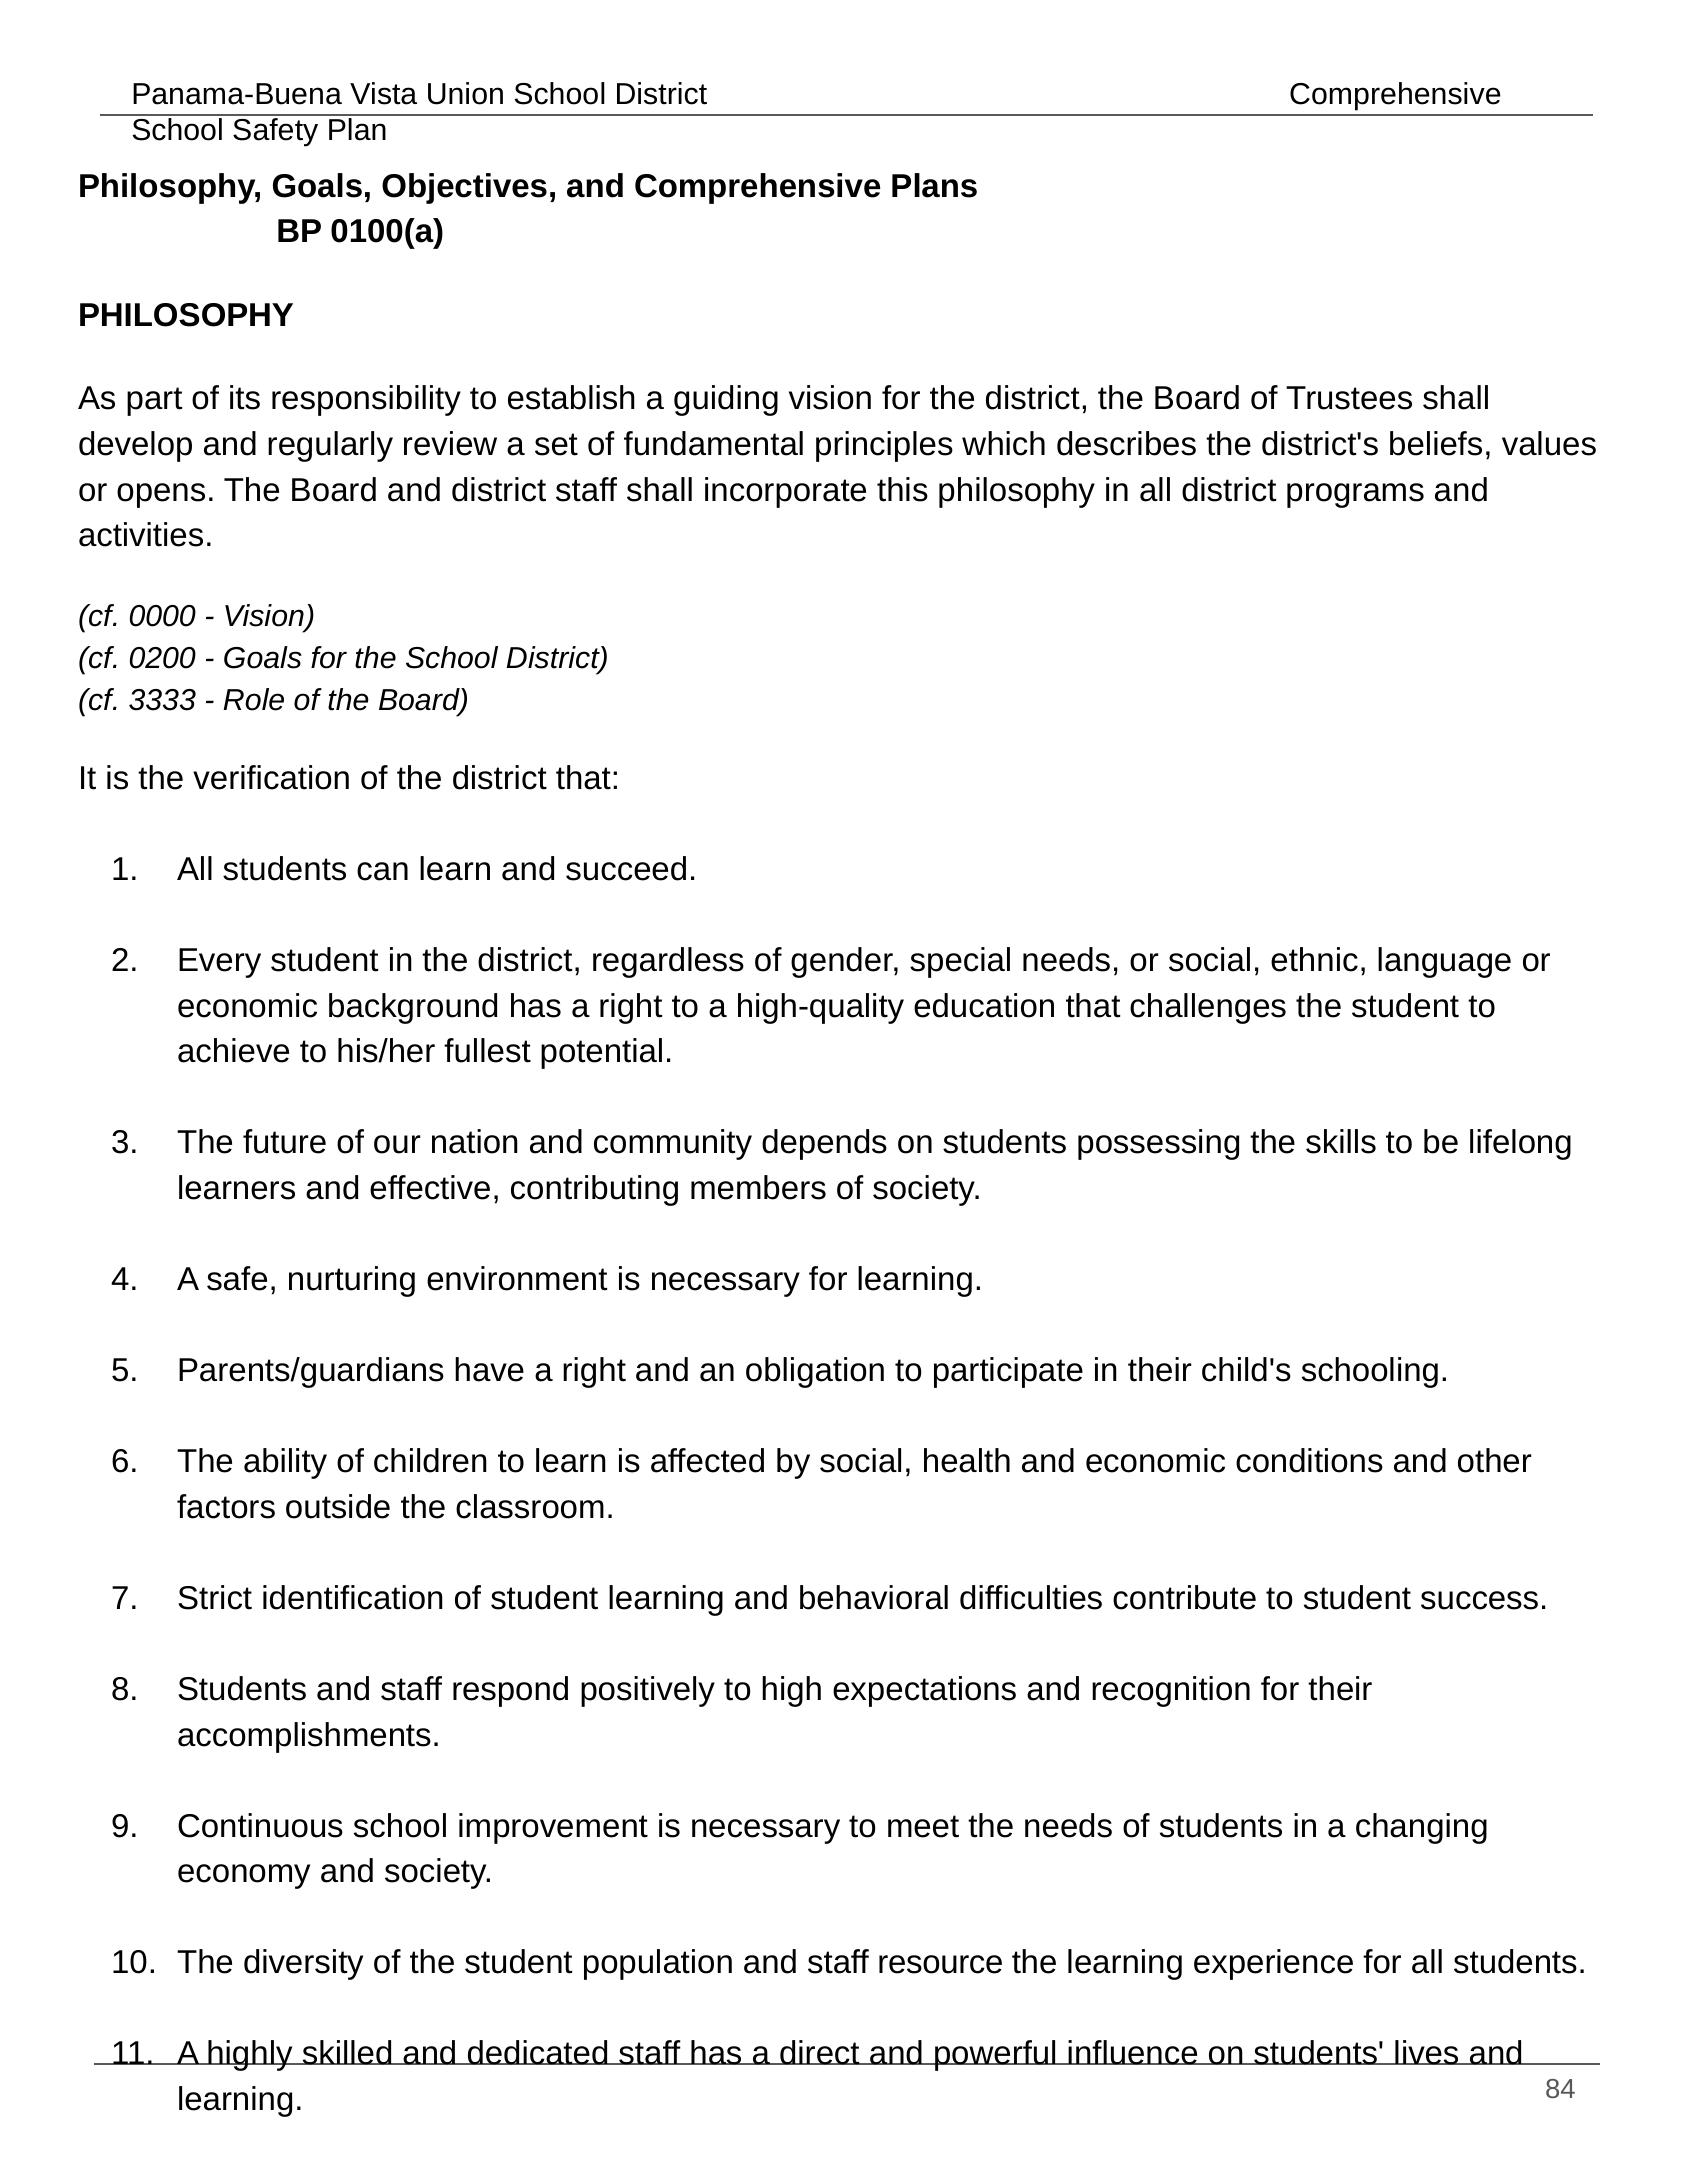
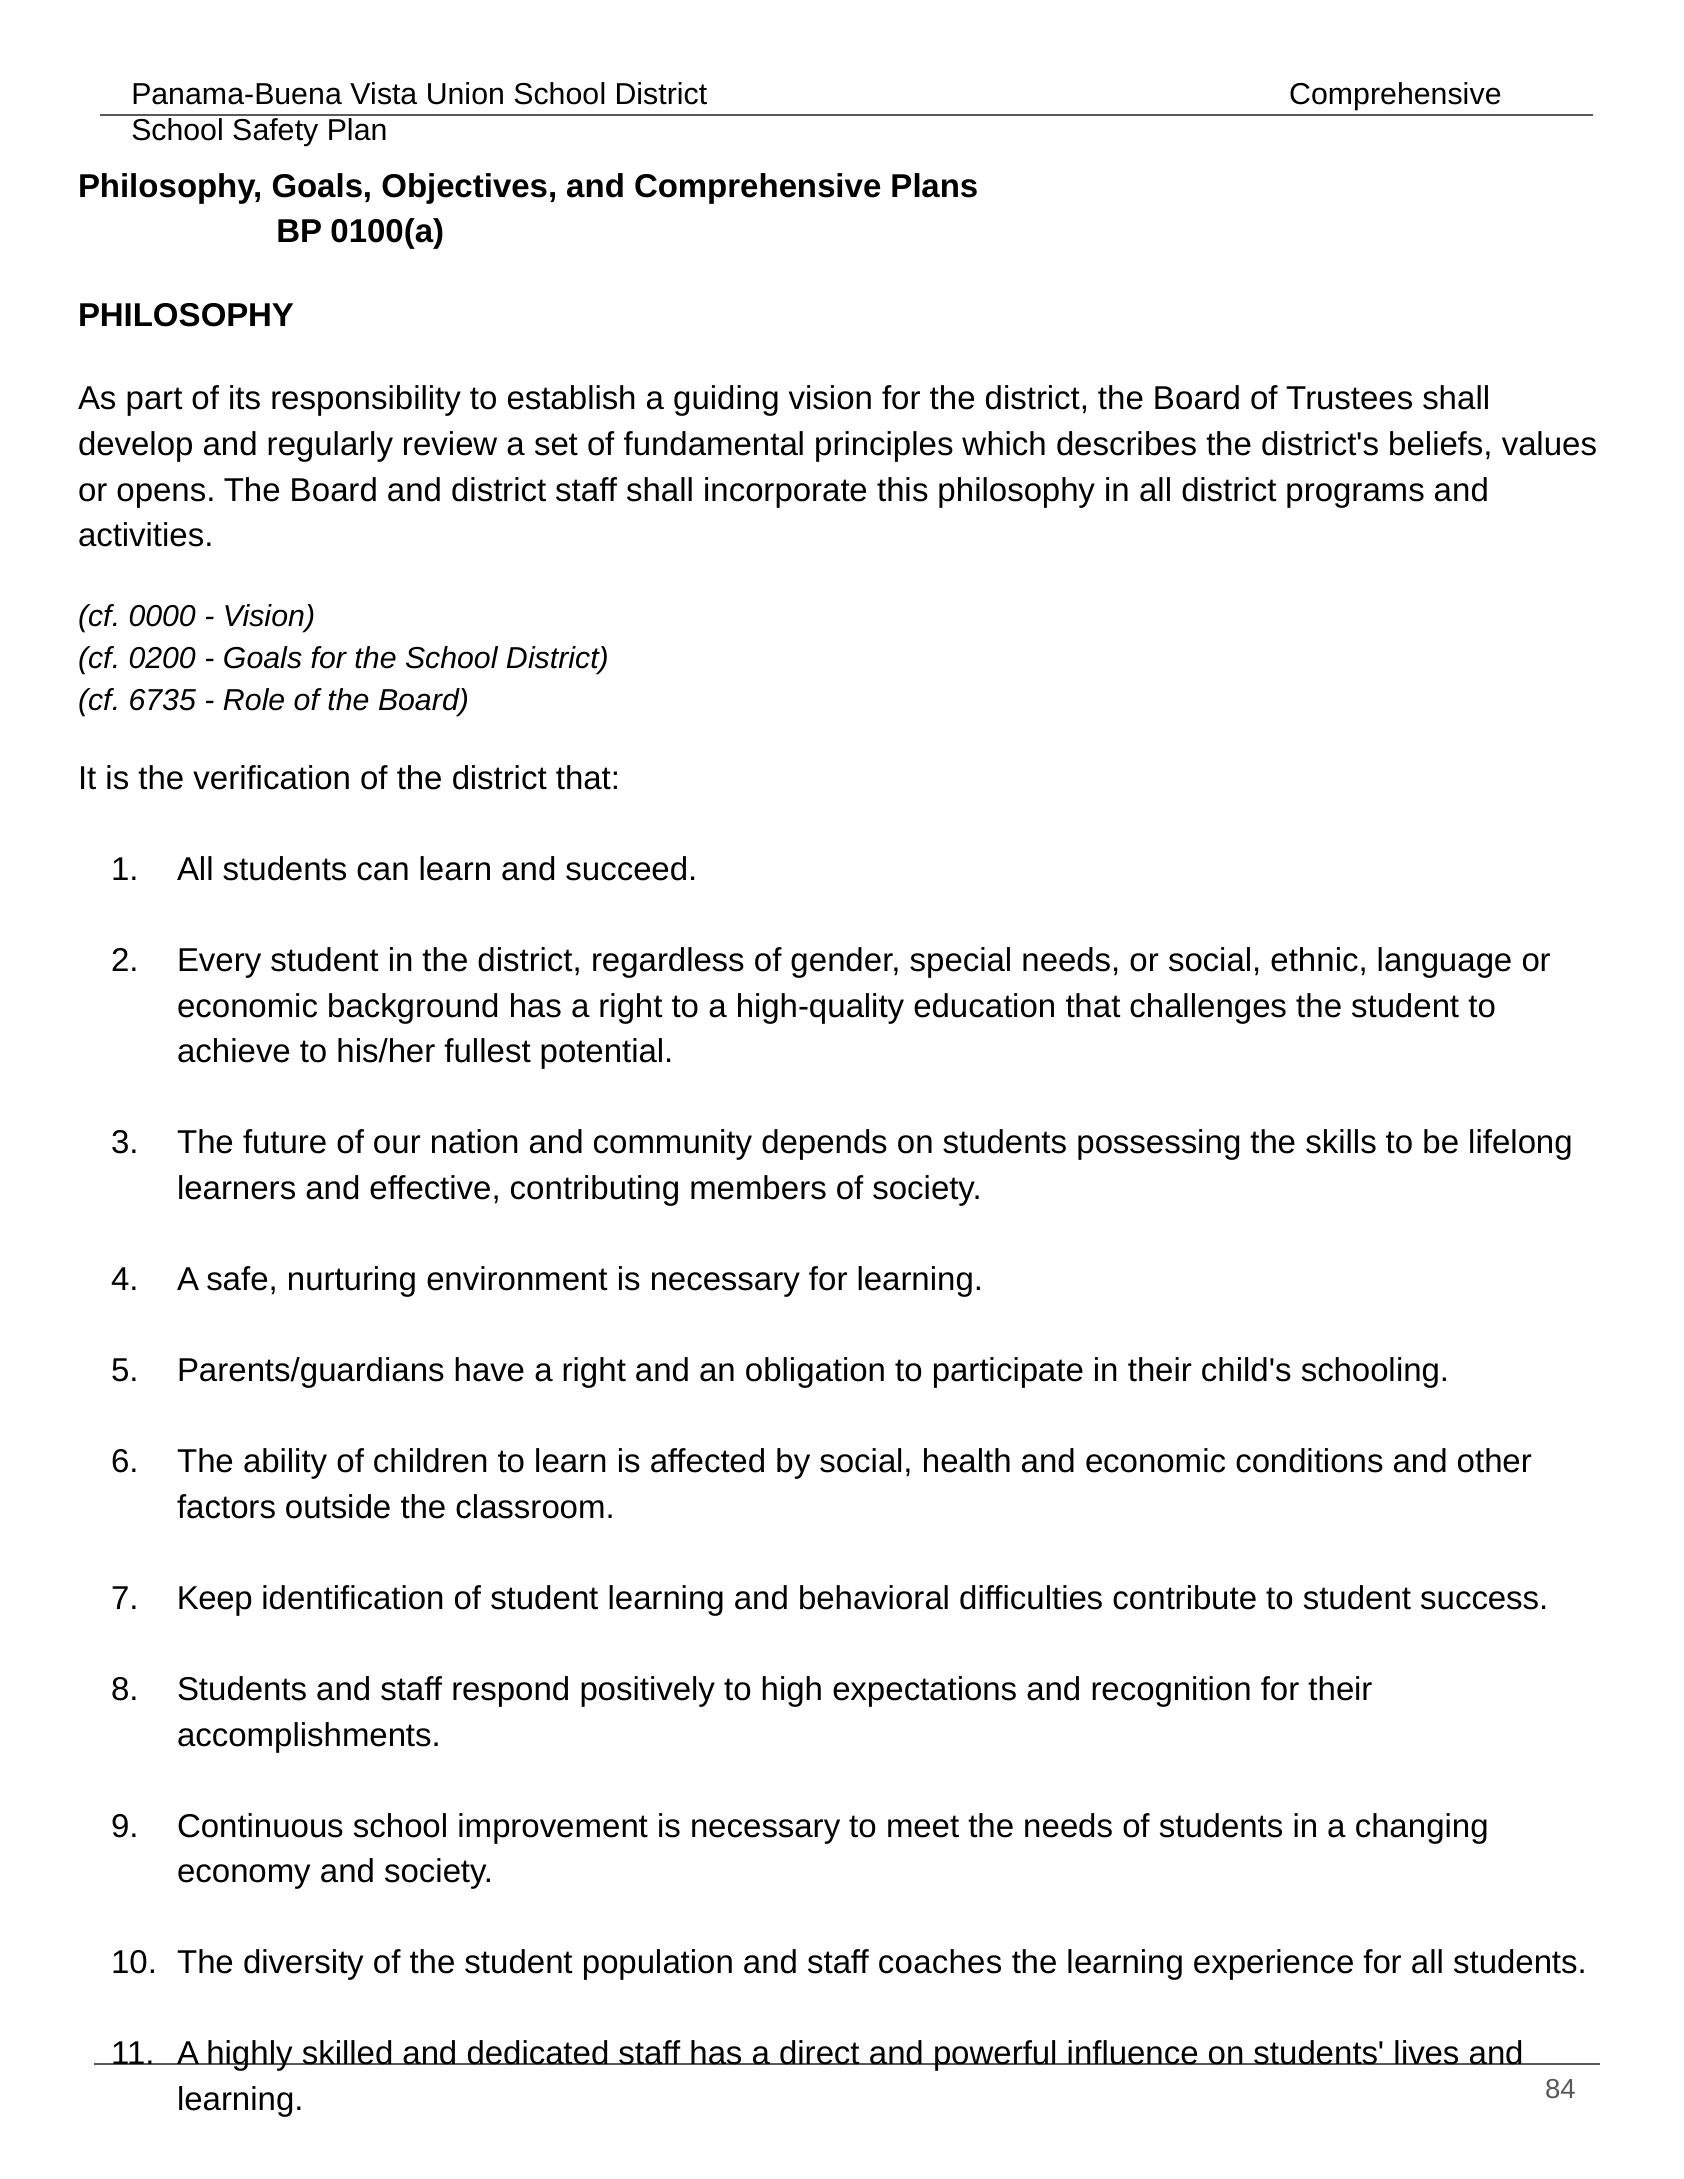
3333: 3333 -> 6735
Strict: Strict -> Keep
resource: resource -> coaches
